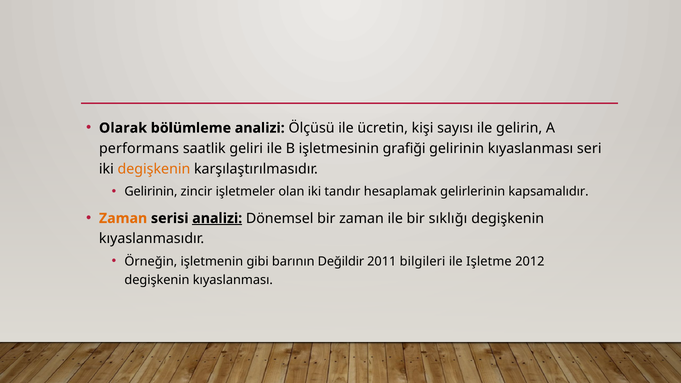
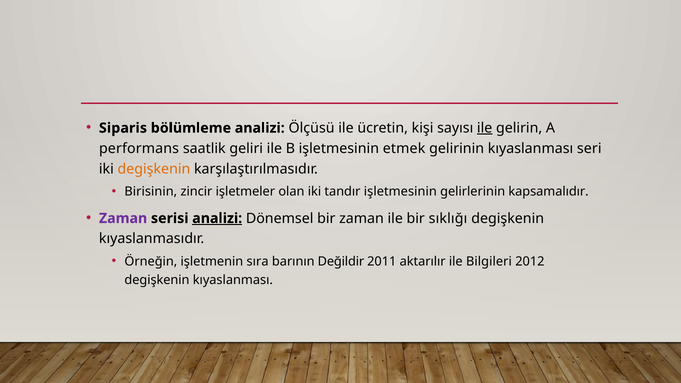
Olarak: Olarak -> Siparis
ile at (485, 128) underline: none -> present
grafiği: grafiği -> etmek
Gelirinin at (151, 192): Gelirinin -> Birisinin
tandır hesaplamak: hesaplamak -> işletmesinin
Zaman at (123, 218) colour: orange -> purple
gibi: gibi -> sıra
bilgileri: bilgileri -> aktarılır
Işletme: Işletme -> Bilgileri
